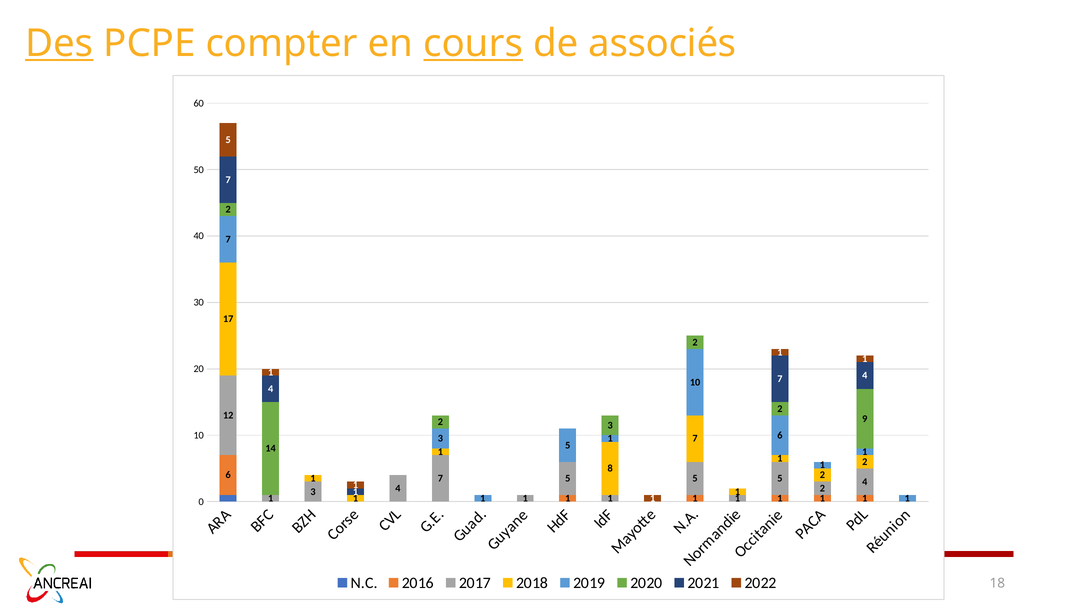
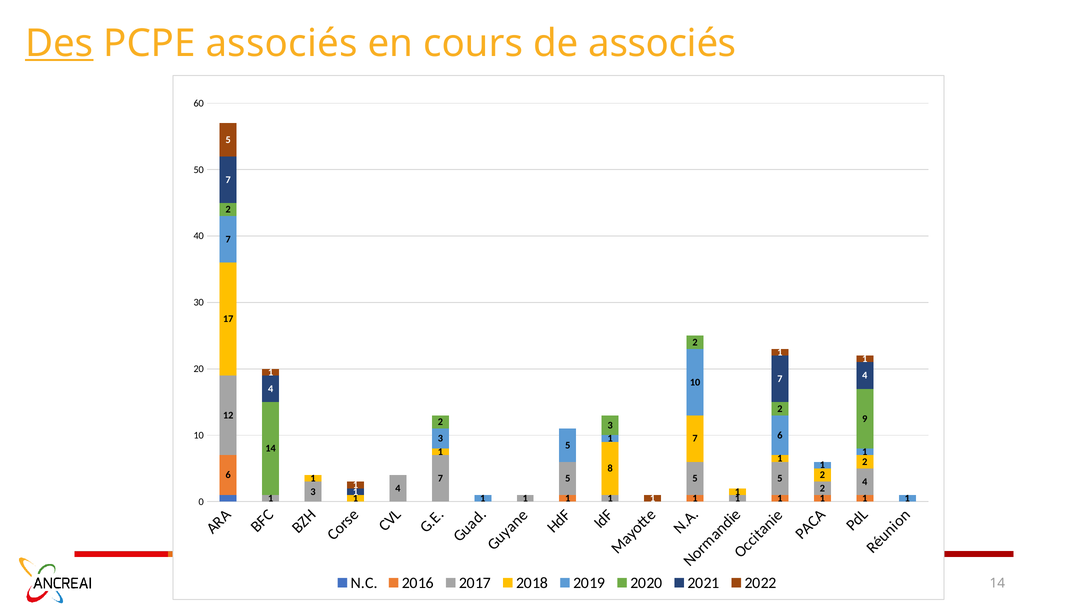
PCPE compter: compter -> associés
cours underline: present -> none
18 at (997, 583): 18 -> 14
